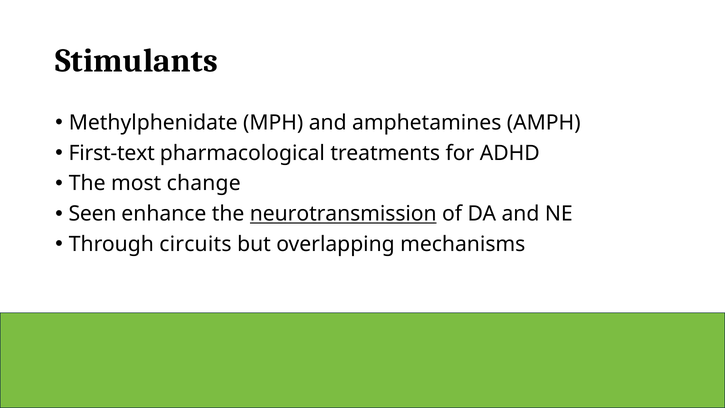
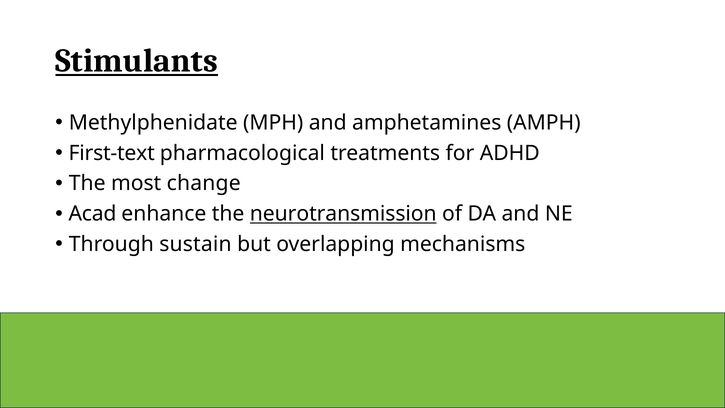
Stimulants underline: none -> present
Seen: Seen -> Acad
circuits: circuits -> sustain
